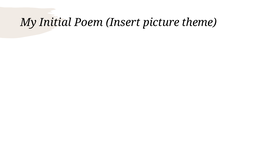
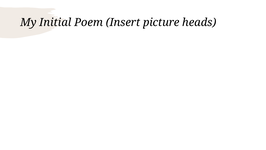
theme: theme -> heads
